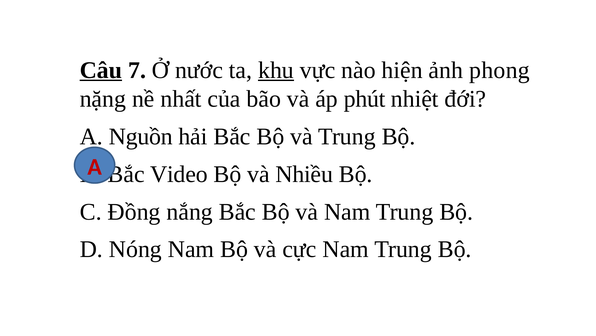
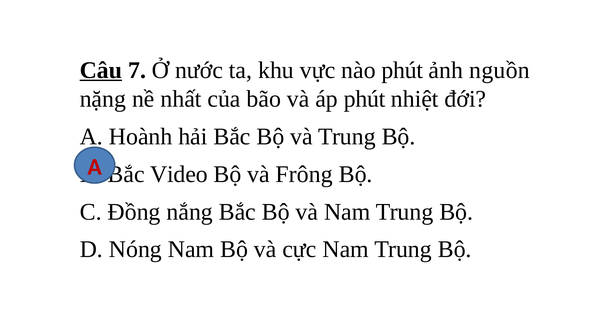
khu underline: present -> none
nào hiện: hiện -> phút
phong: phong -> nguồn
Nguồn: Nguồn -> Hoành
Nhiều: Nhiều -> Frông
